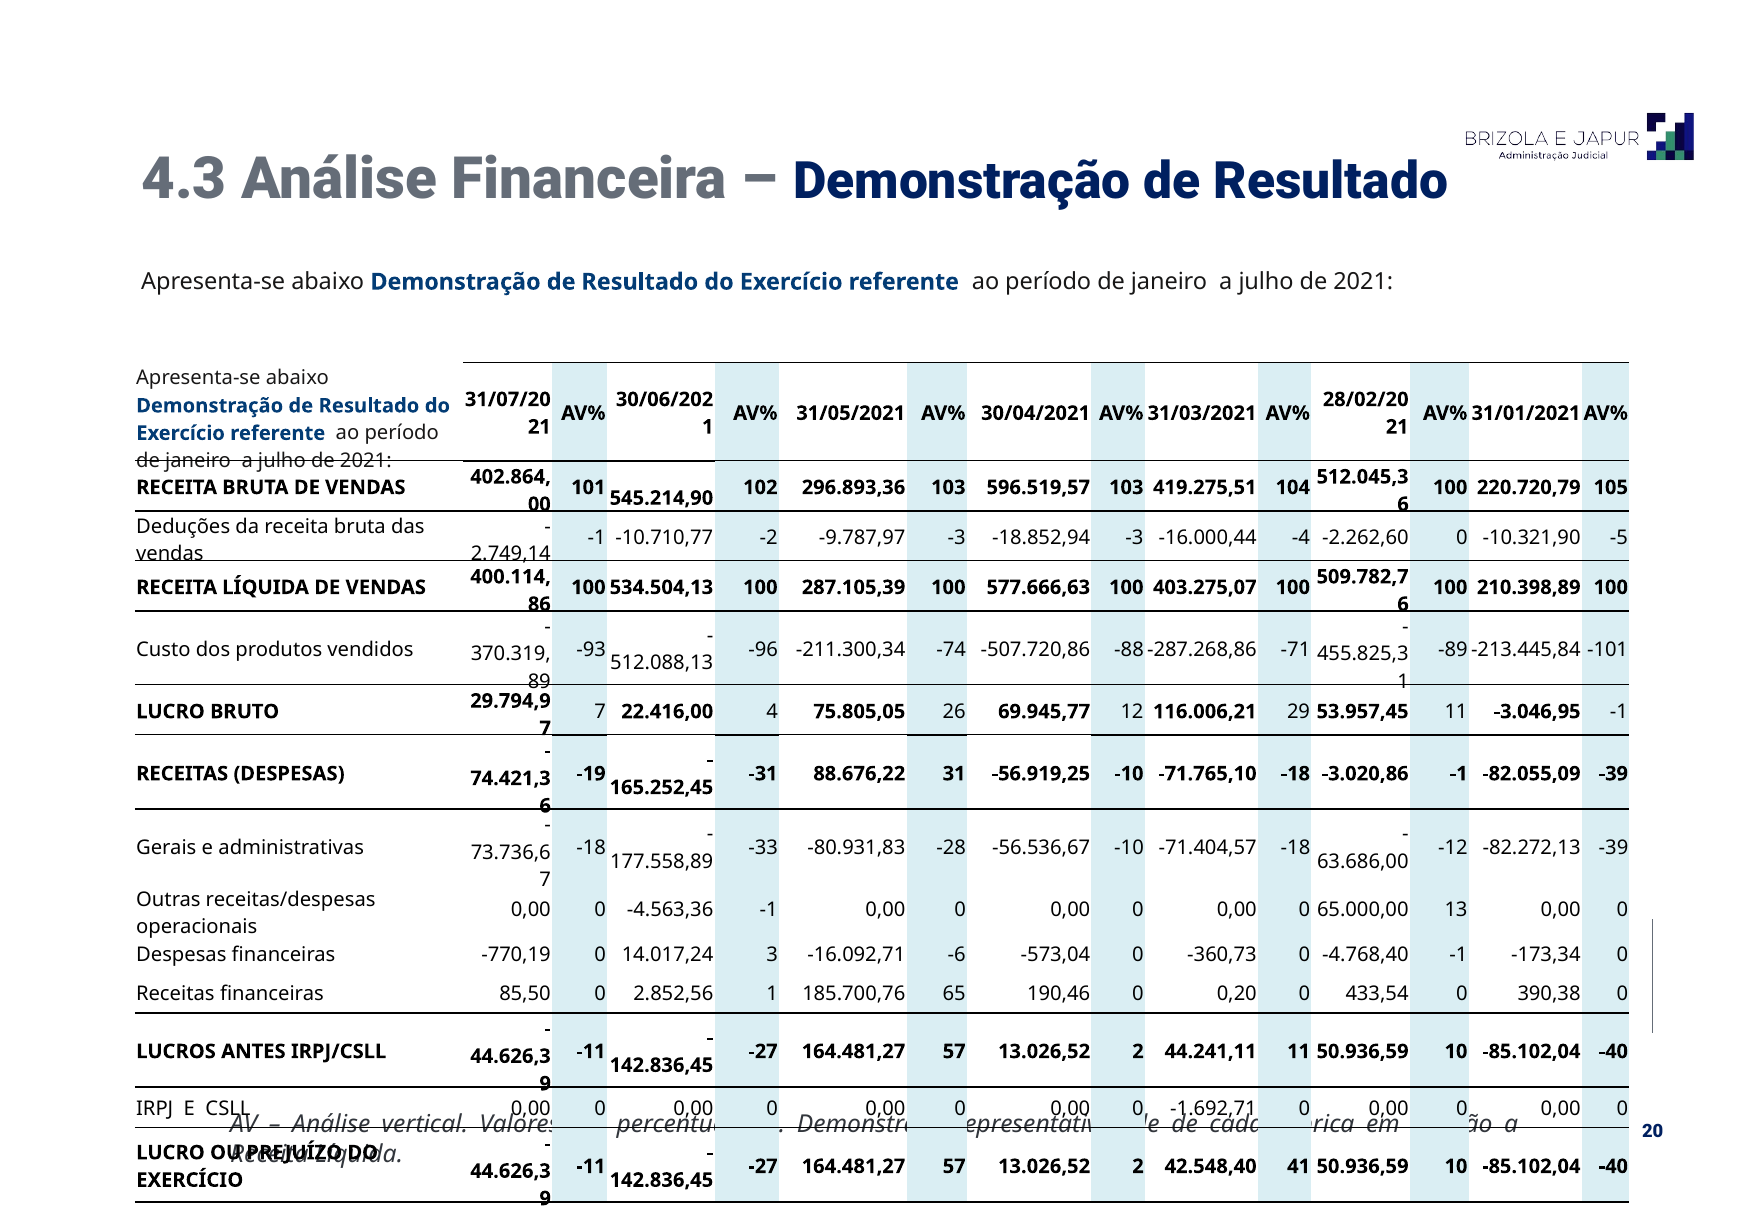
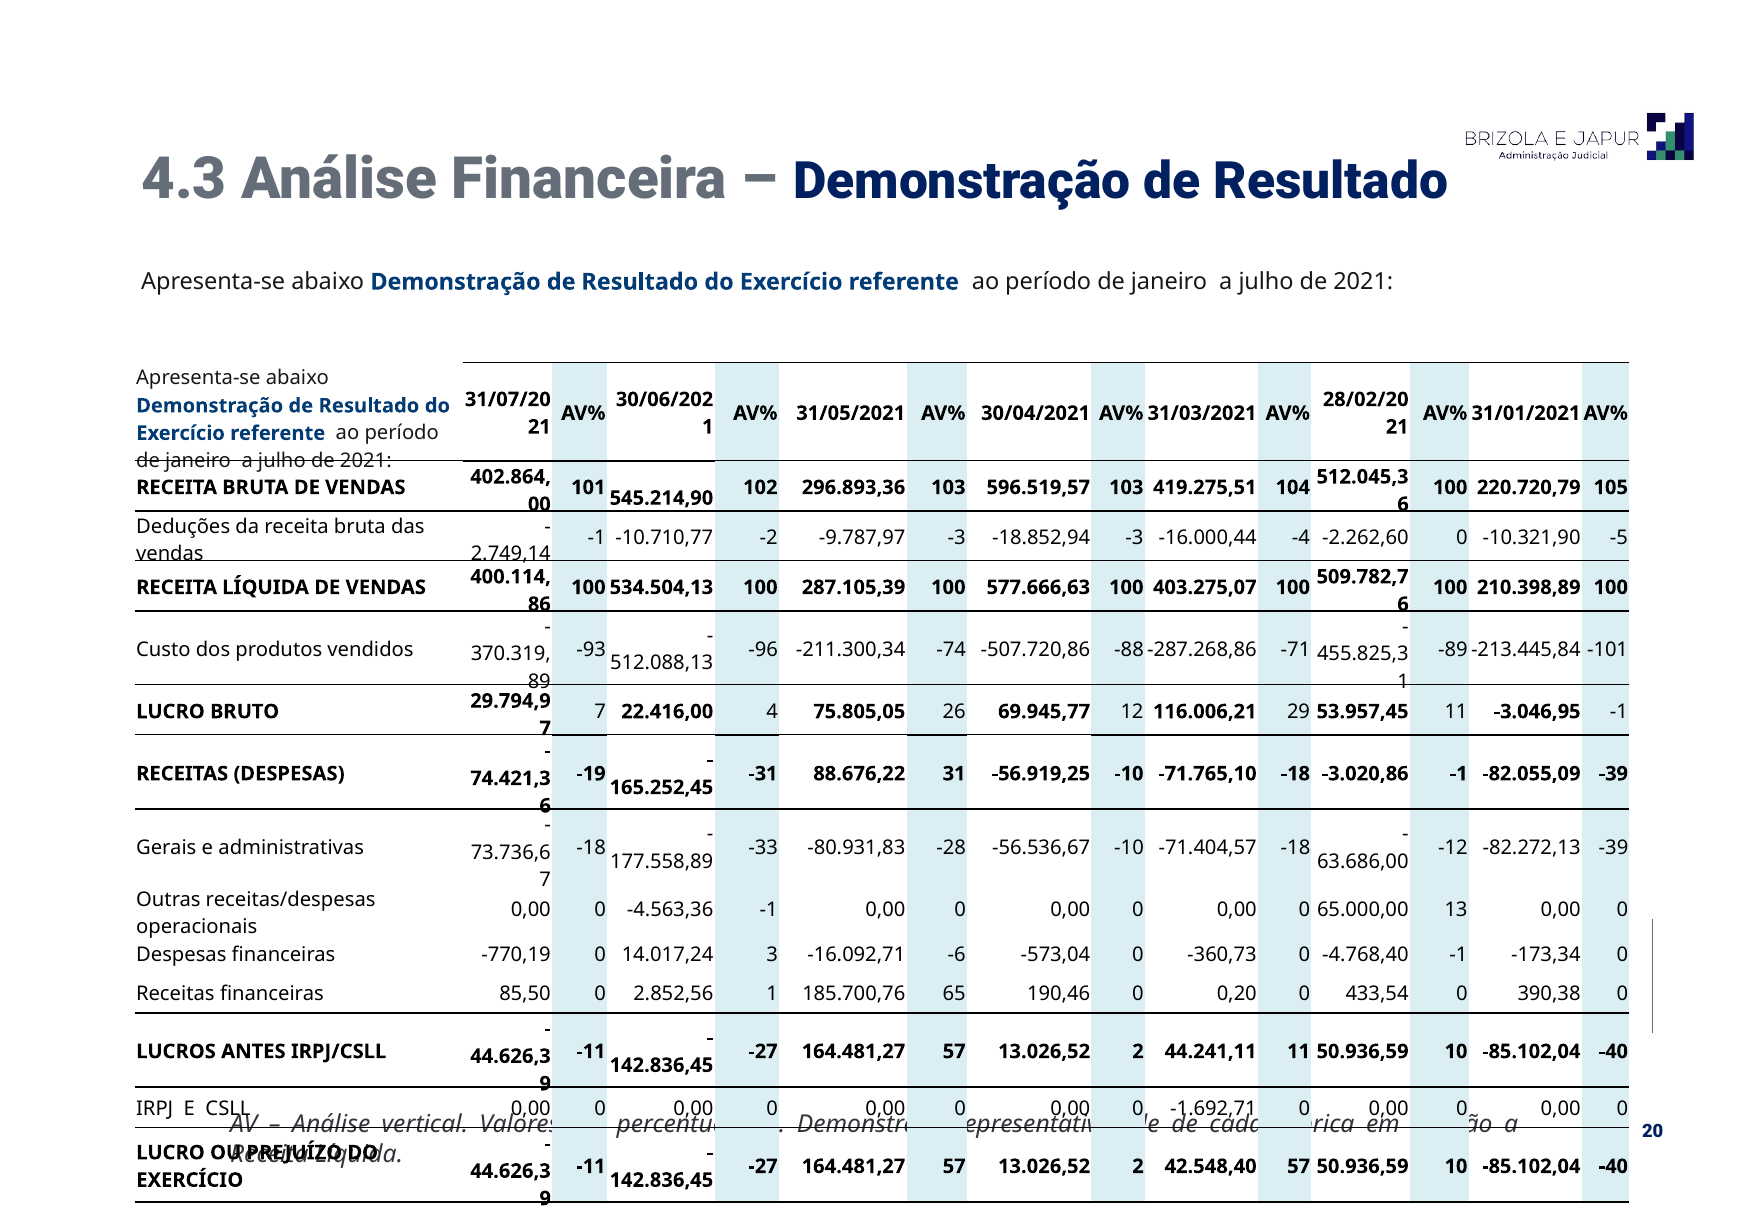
42.548,40 41: 41 -> 57
